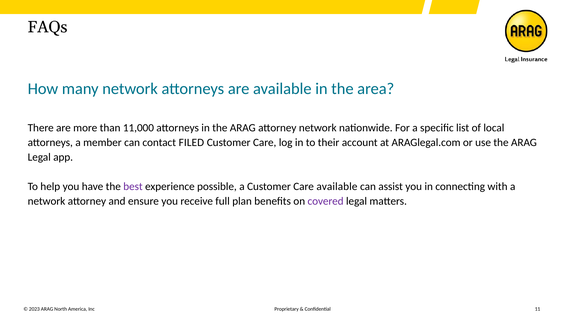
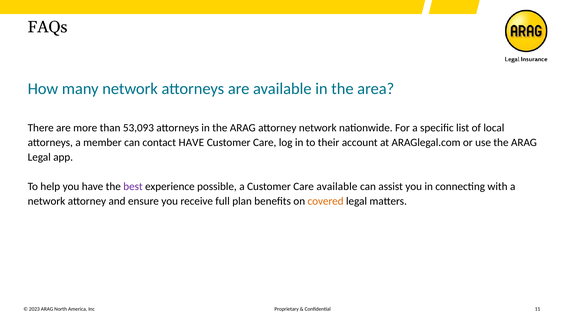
11,000: 11,000 -> 53,093
contact FILED: FILED -> HAVE
covered colour: purple -> orange
